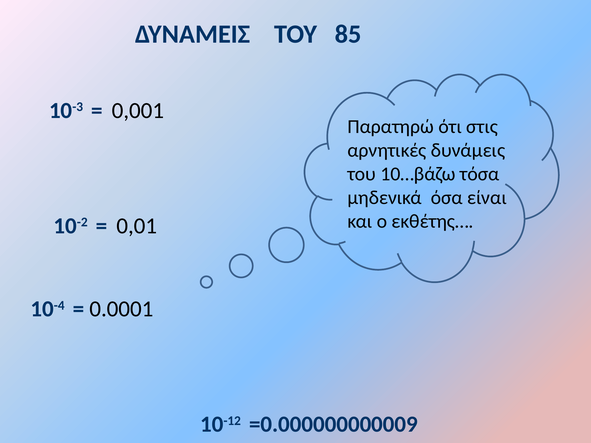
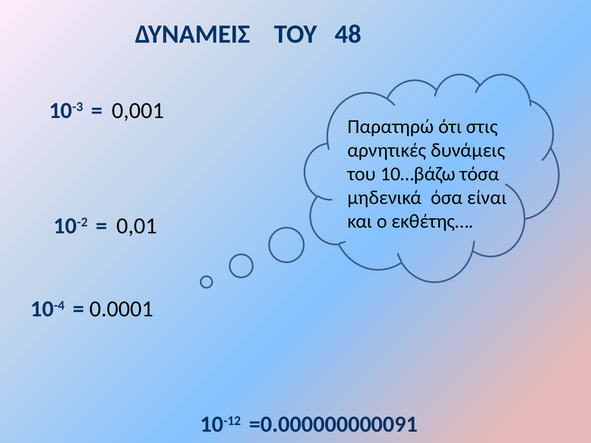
85: 85 -> 48
=0.000000000009: =0.000000000009 -> =0.000000000091
